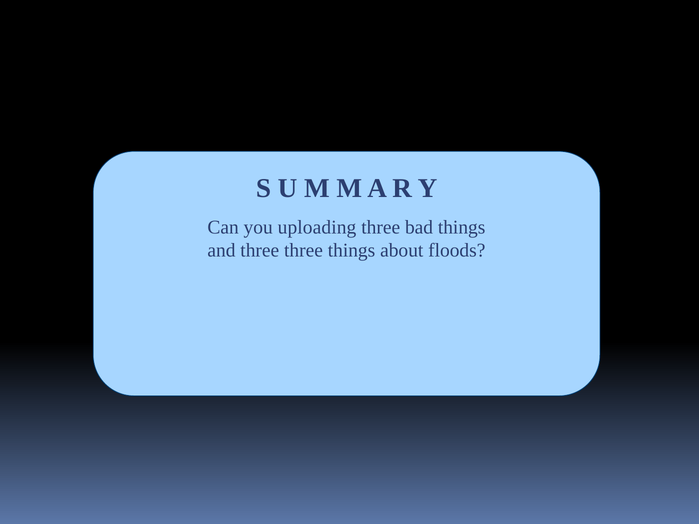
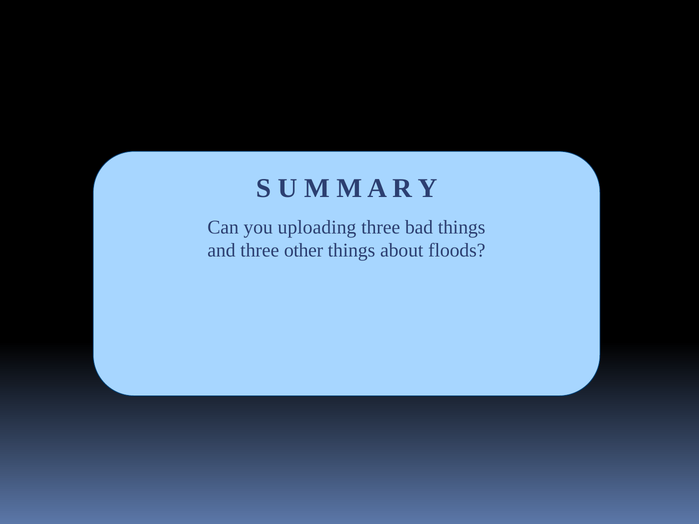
three three: three -> other
